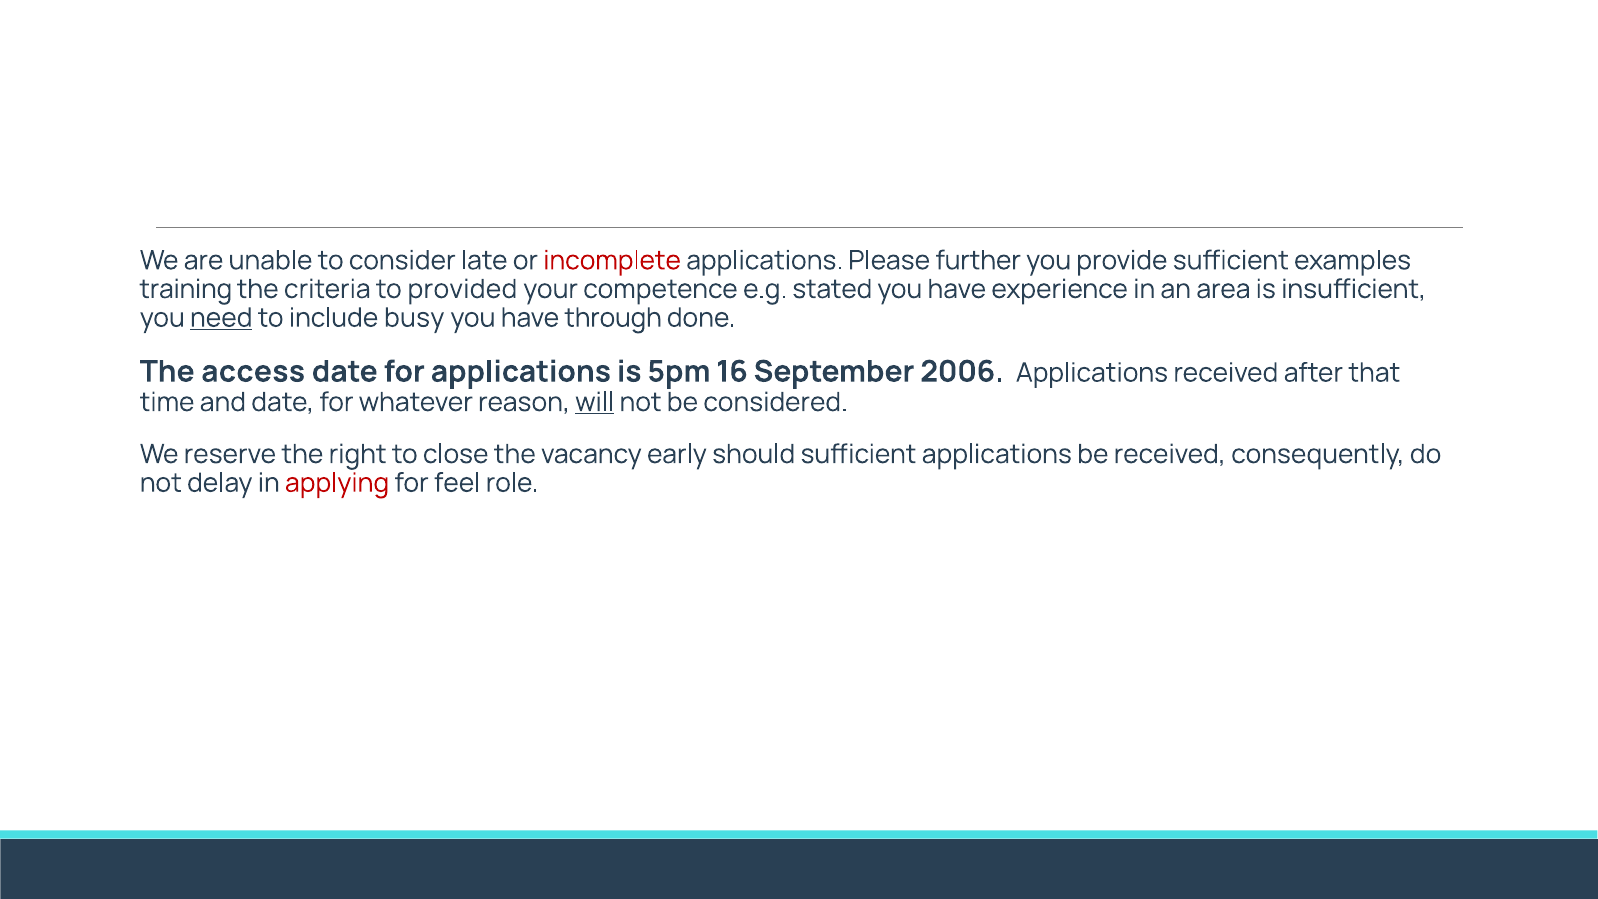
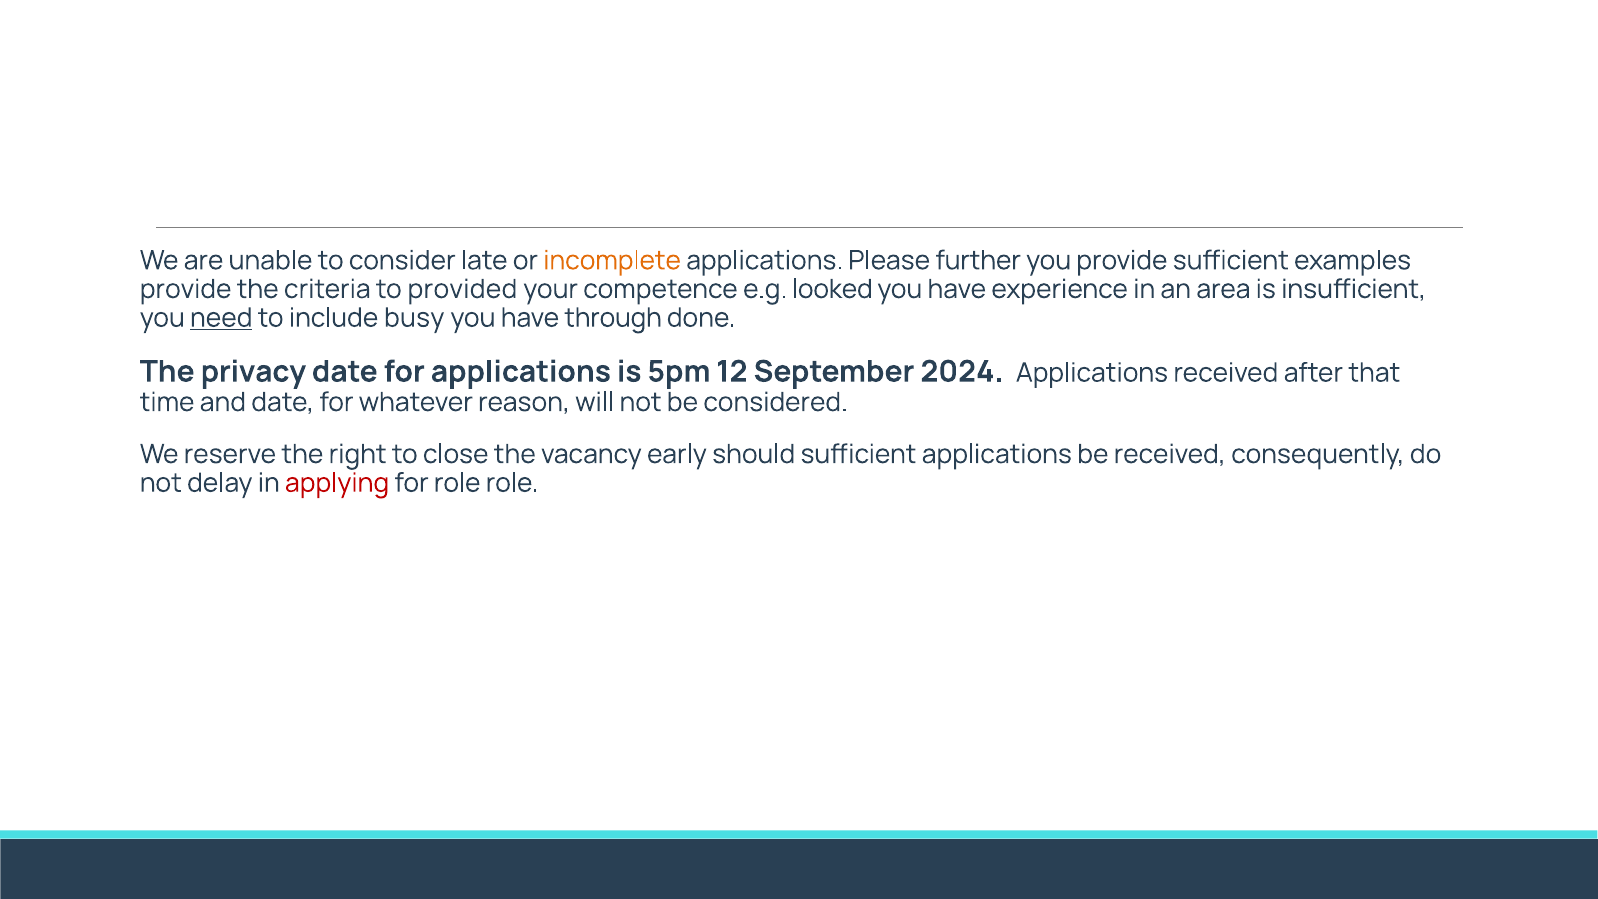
incomplete colour: red -> orange
training at (186, 289): training -> provide
stated: stated -> looked
access: access -> privacy
16: 16 -> 12
2006: 2006 -> 2024
will underline: present -> none
for feel: feel -> role
